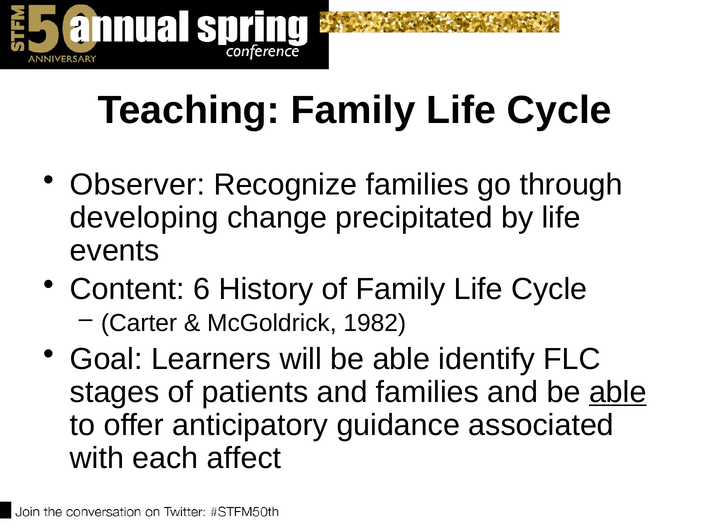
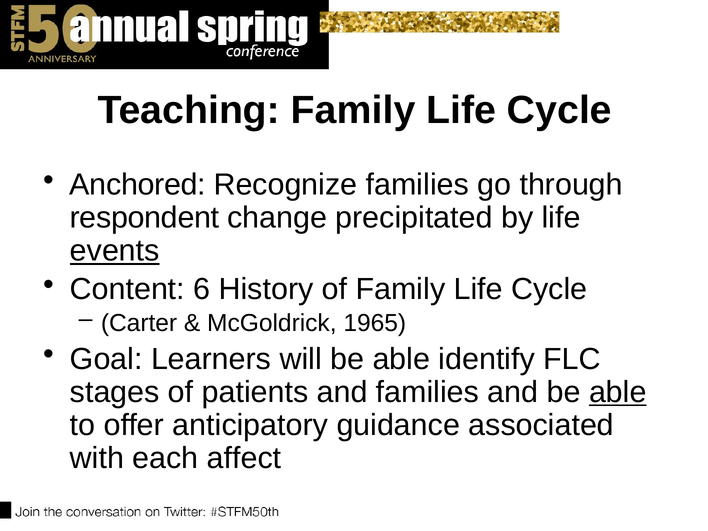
Observer: Observer -> Anchored
developing: developing -> respondent
events underline: none -> present
1982: 1982 -> 1965
